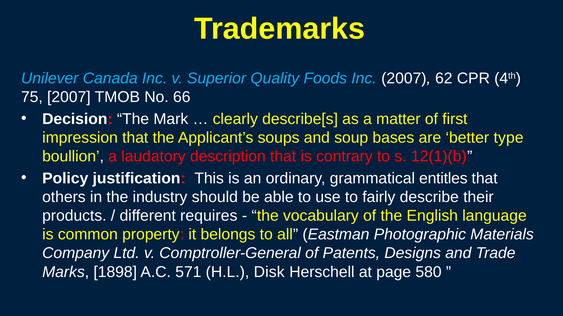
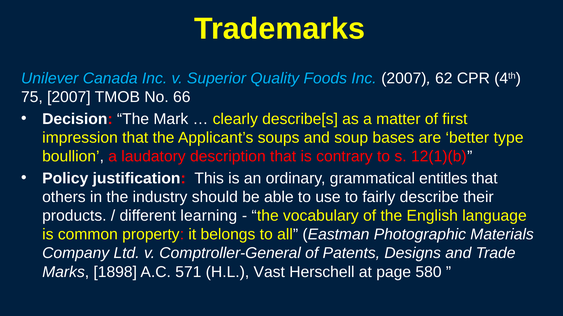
requires: requires -> learning
Disk: Disk -> Vast
